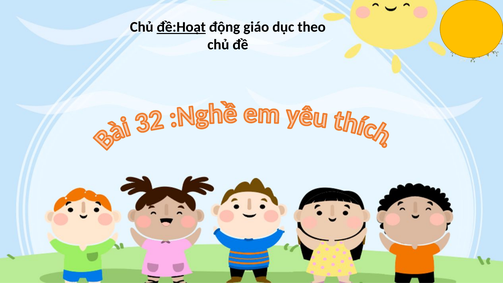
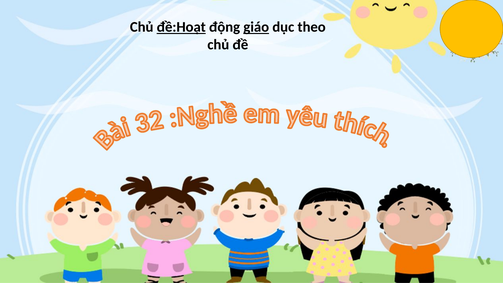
giáo underline: none -> present
